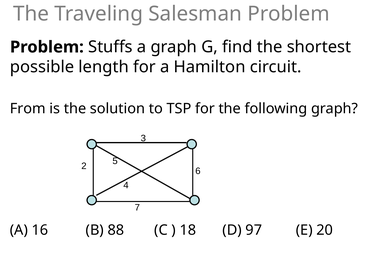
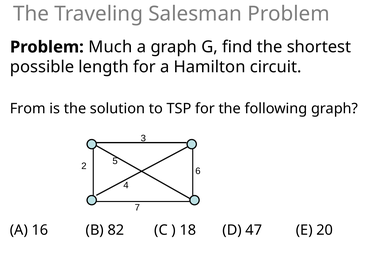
Stuffs: Stuffs -> Much
88: 88 -> 82
97: 97 -> 47
